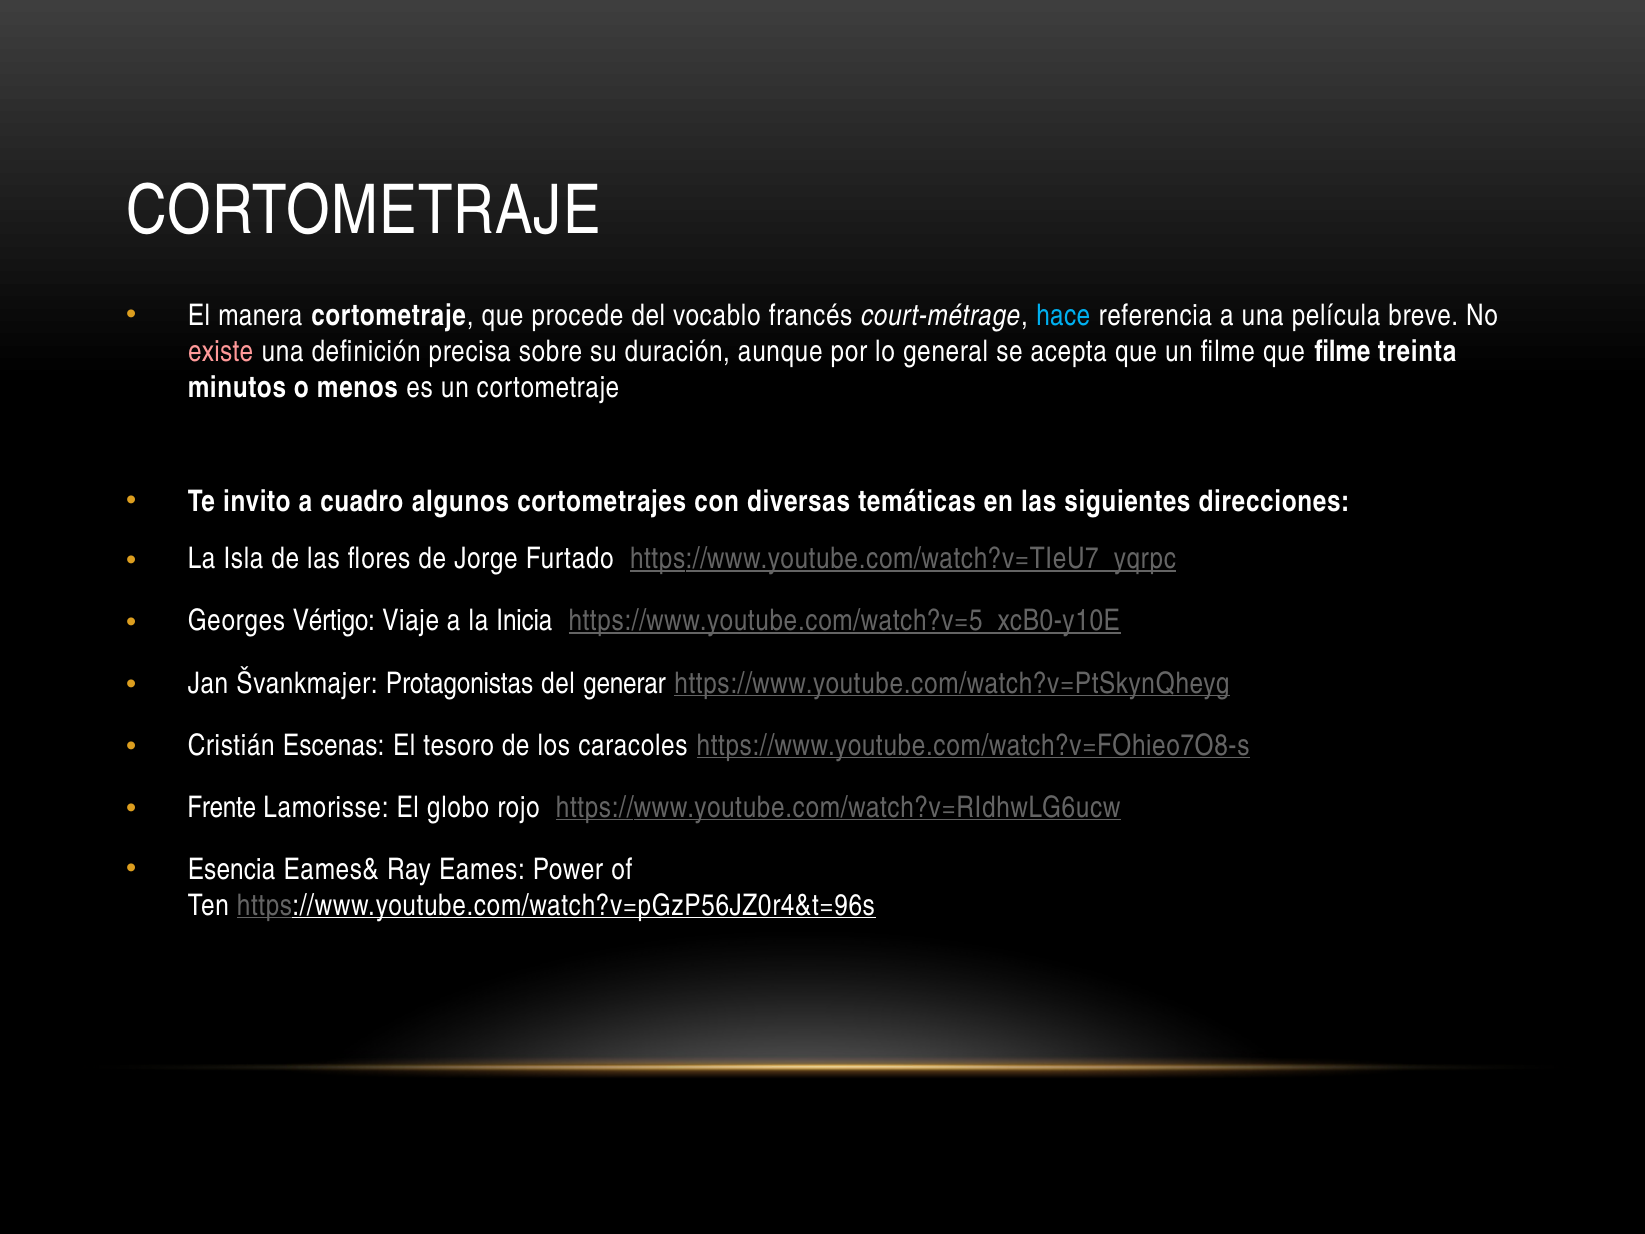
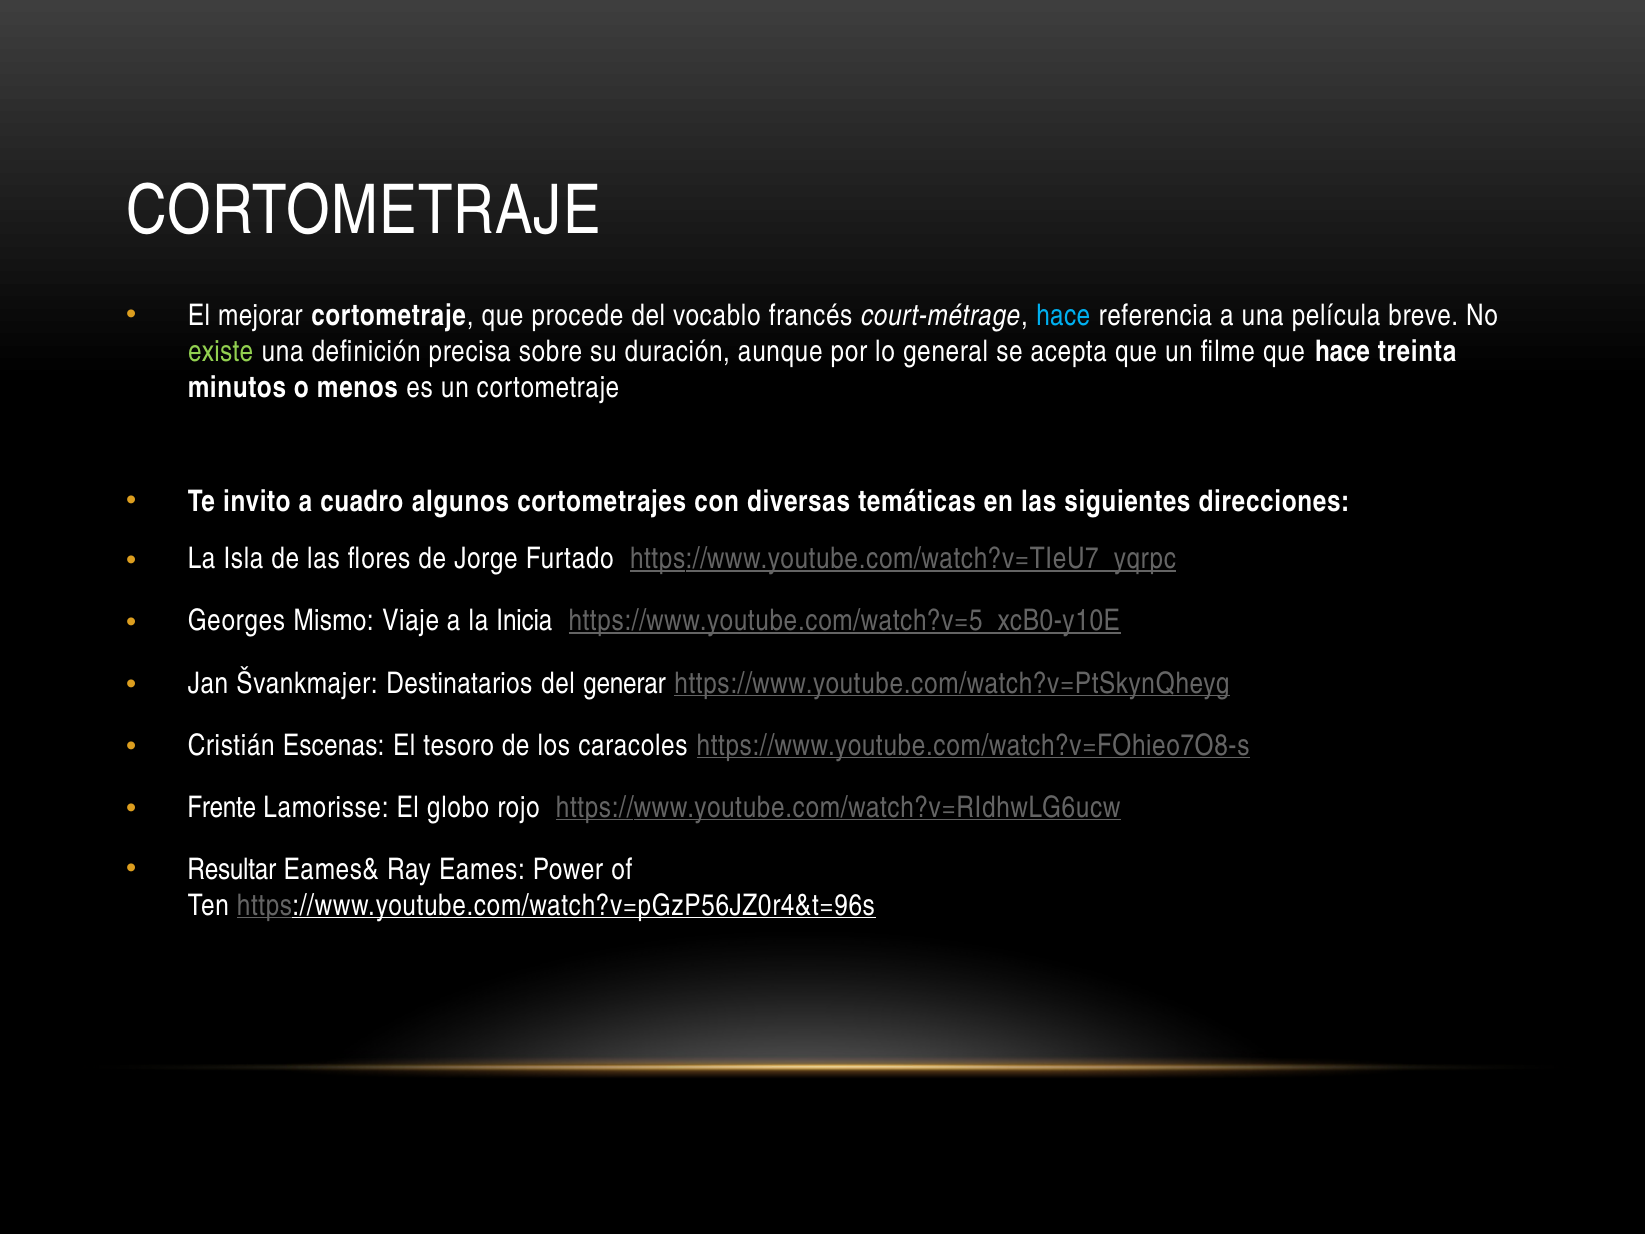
manera: manera -> mejorar
existe colour: pink -> light green
que filme: filme -> hace
Vértigo: Vértigo -> Mismo
Protagonistas: Protagonistas -> Destinatarios
Esencia: Esencia -> Resultar
